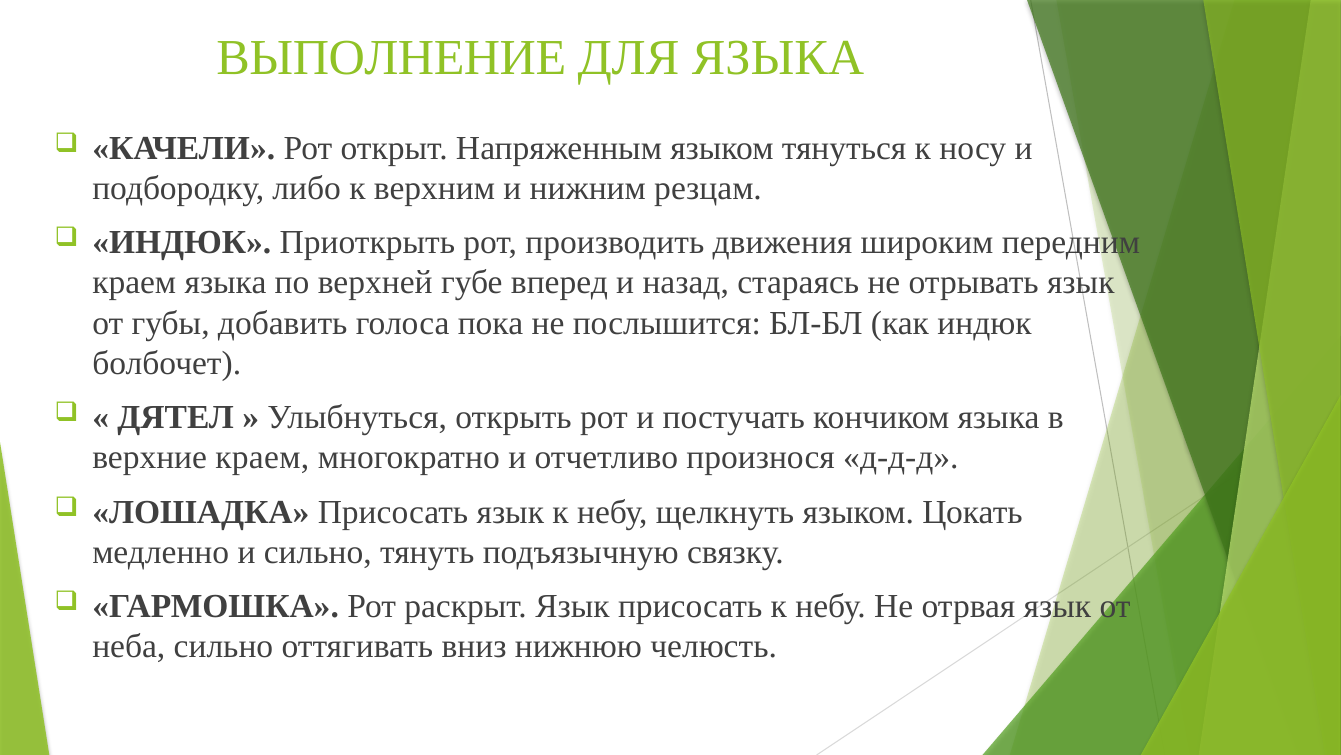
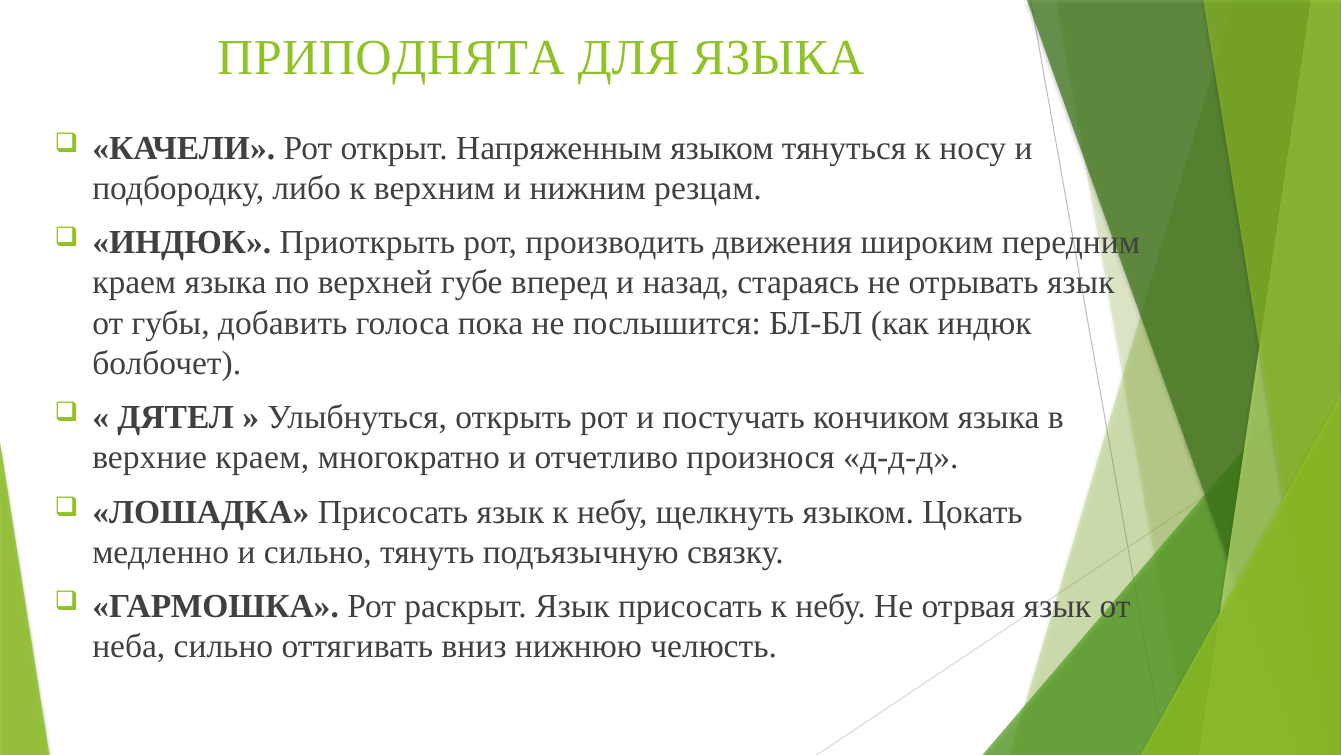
ВЫПОЛНЕНИЕ: ВЫПОЛНЕНИЕ -> ПРИПОДНЯТА
